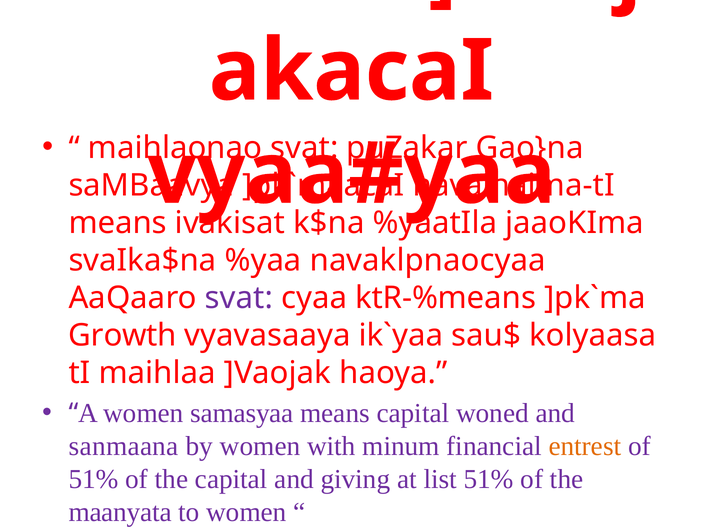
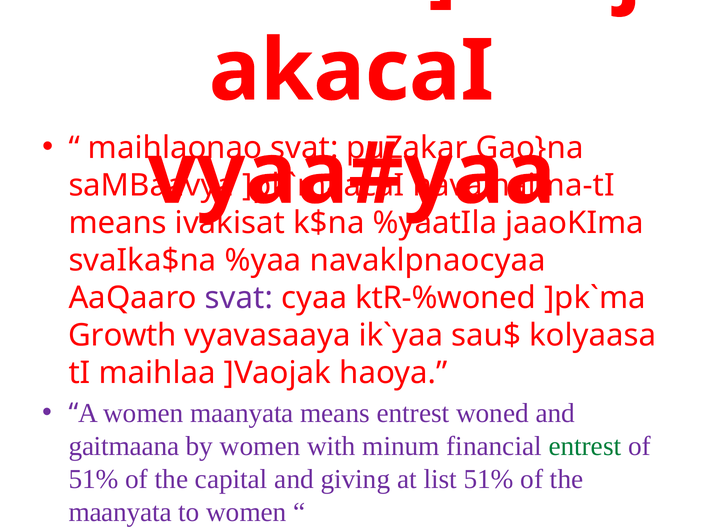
ktR-%means: ktR-%means -> ktR-%woned
women samasyaa: samasyaa -> maanyata
means capital: capital -> entrest
sanmaana: sanmaana -> gaitmaana
entrest at (585, 446) colour: orange -> green
